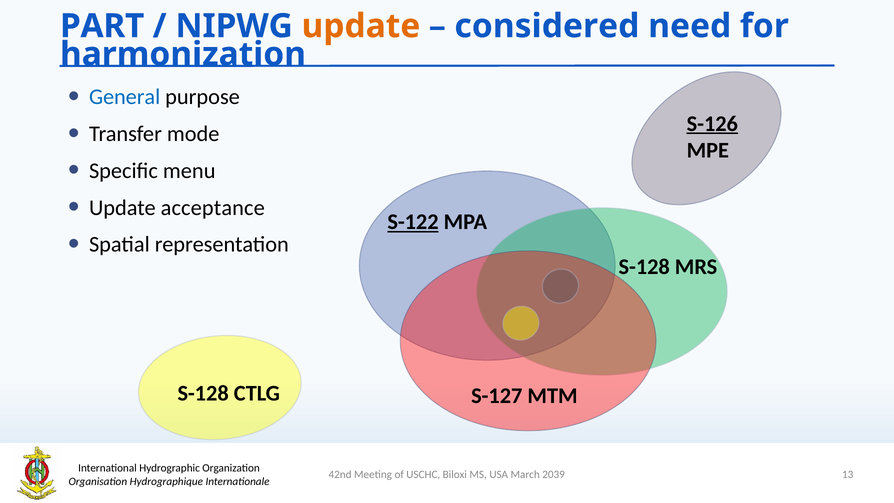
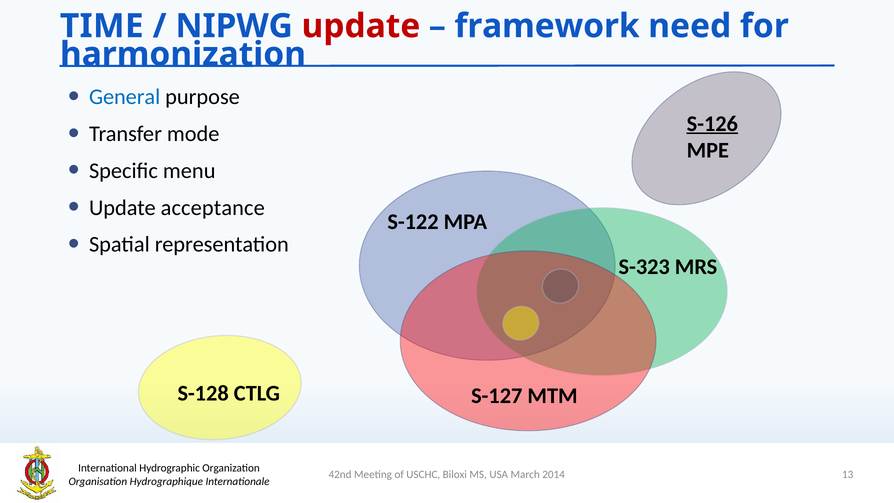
PART: PART -> TIME
update at (361, 26) colour: orange -> red
considered: considered -> framework
S-122 underline: present -> none
S-128 at (644, 267): S-128 -> S-323
2039: 2039 -> 2014
